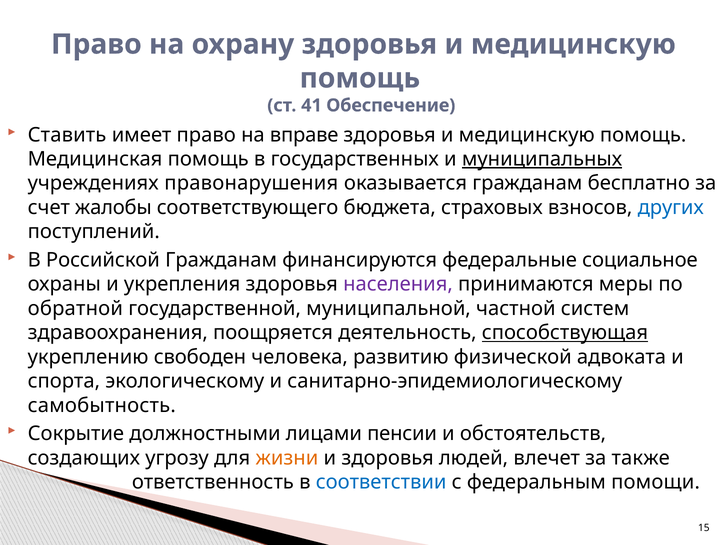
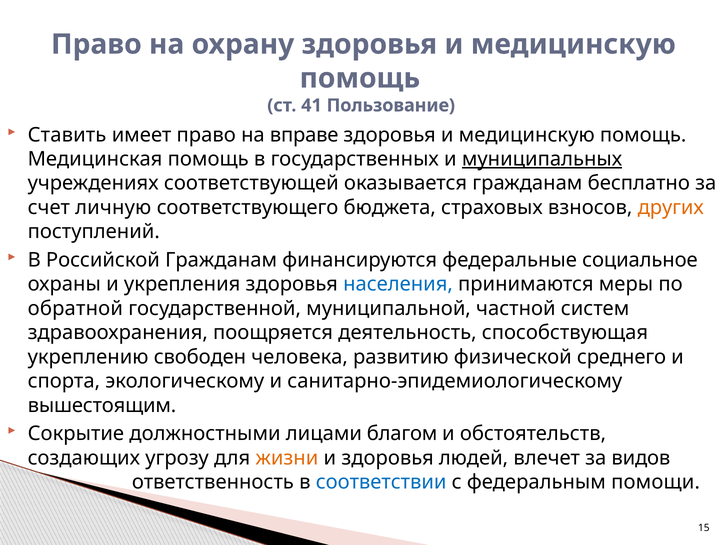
Обеспечение: Обеспечение -> Пользование
правонарушения: правонарушения -> соответствующей
жалобы: жалобы -> личную
других colour: blue -> orange
населения colour: purple -> blue
способствующая underline: present -> none
адвоката: адвоката -> среднего
самобытность: самобытность -> вышестоящим
пенсии: пенсии -> благом
также: также -> видов
